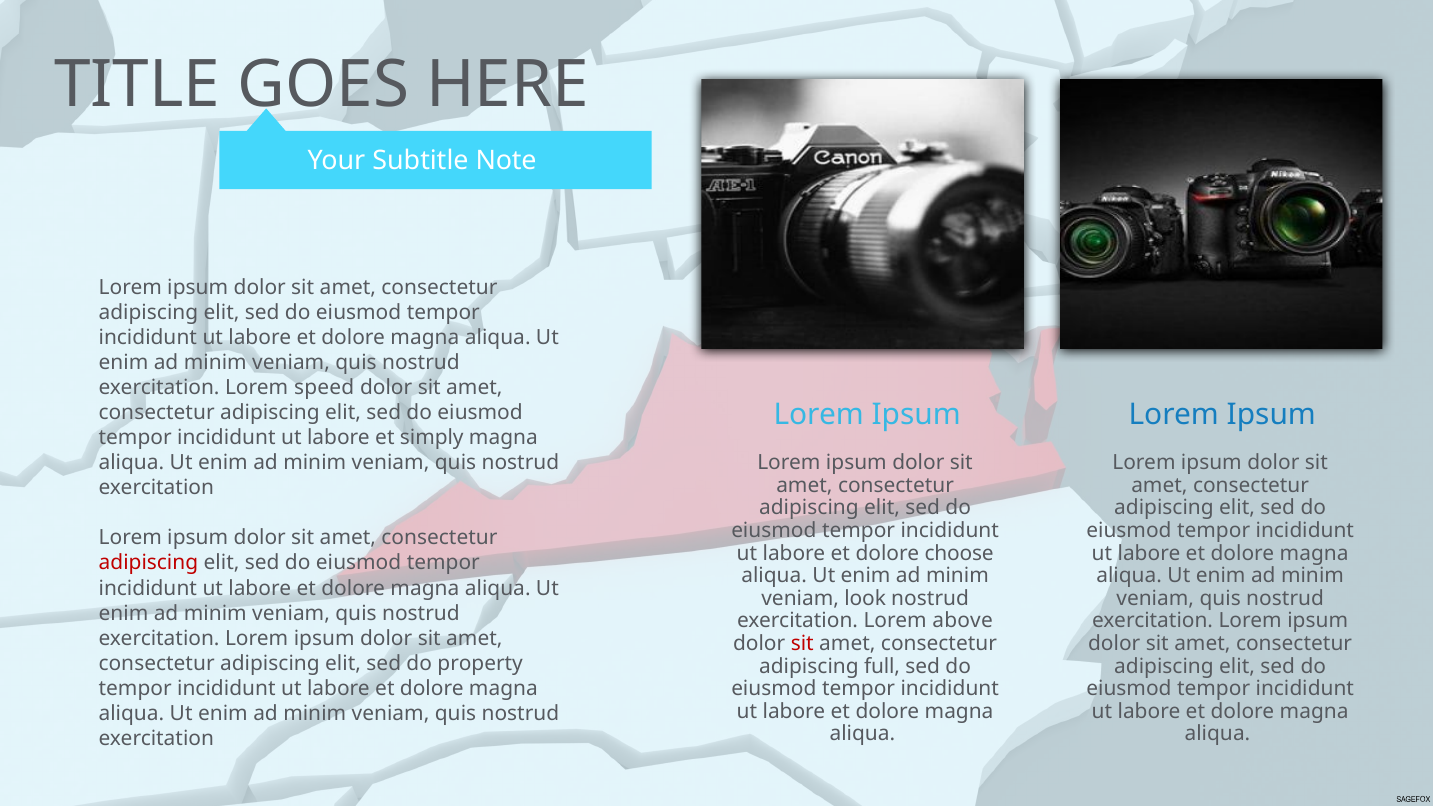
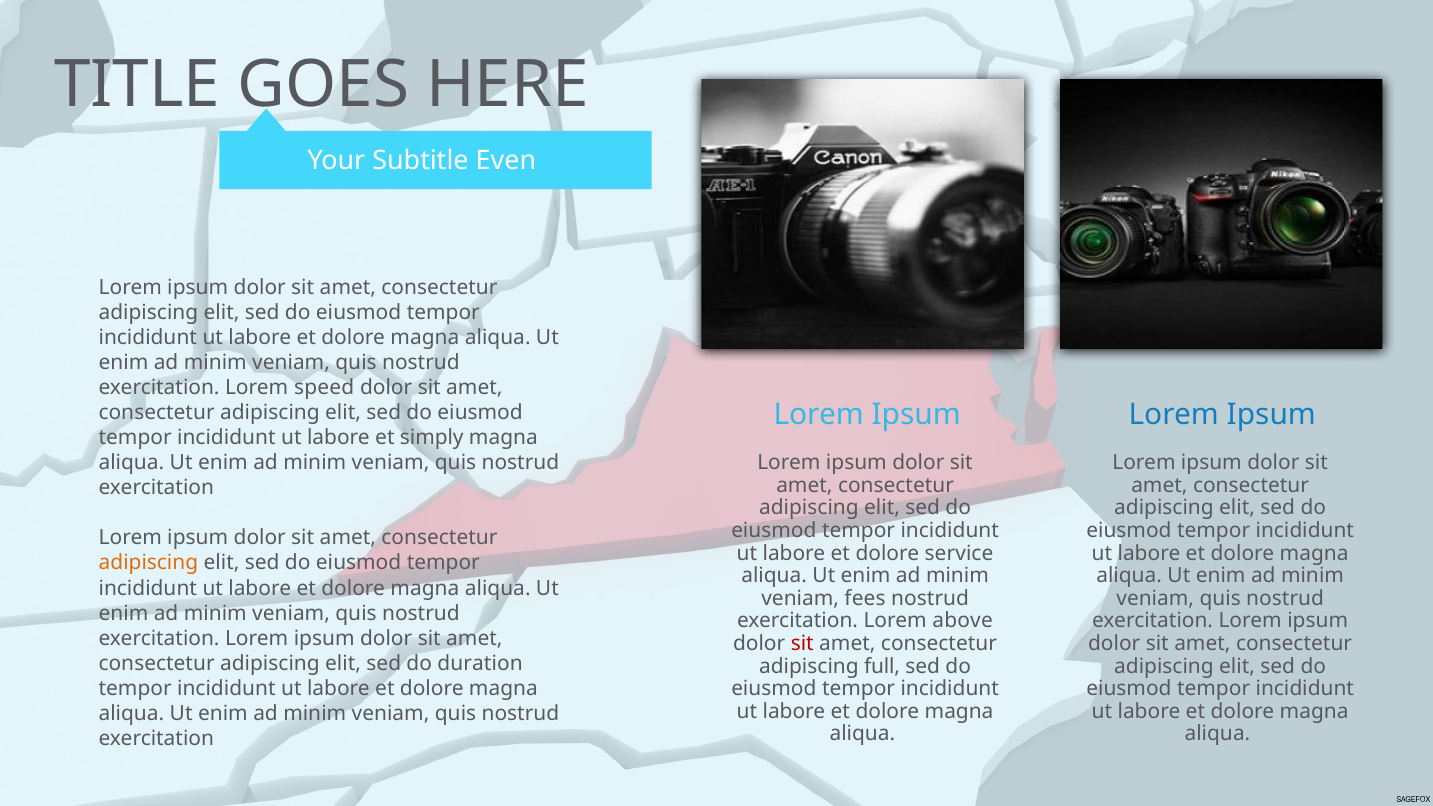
Note: Note -> Even
choose: choose -> service
adipiscing at (148, 563) colour: red -> orange
look: look -> fees
property: property -> duration
